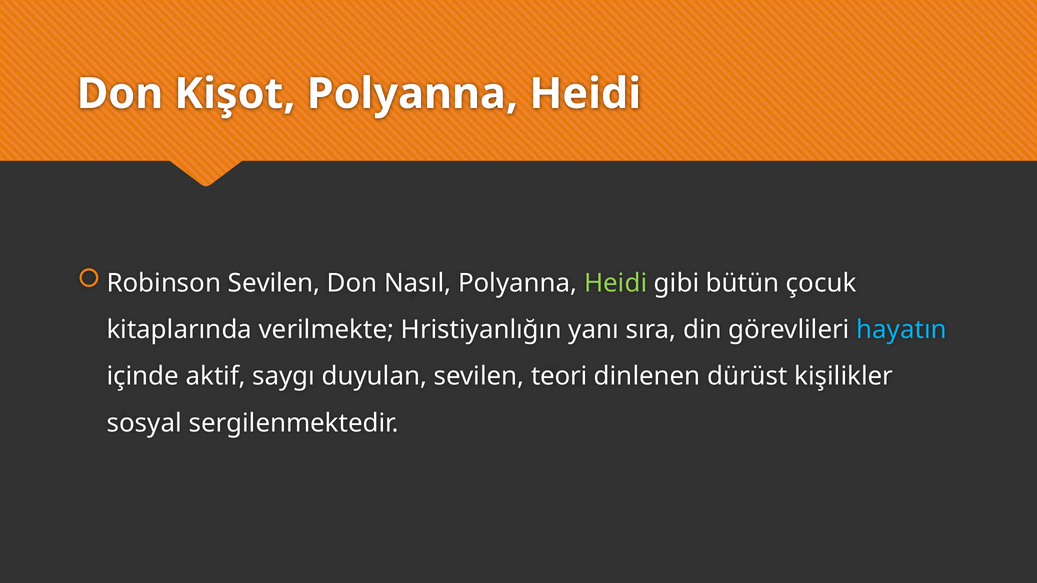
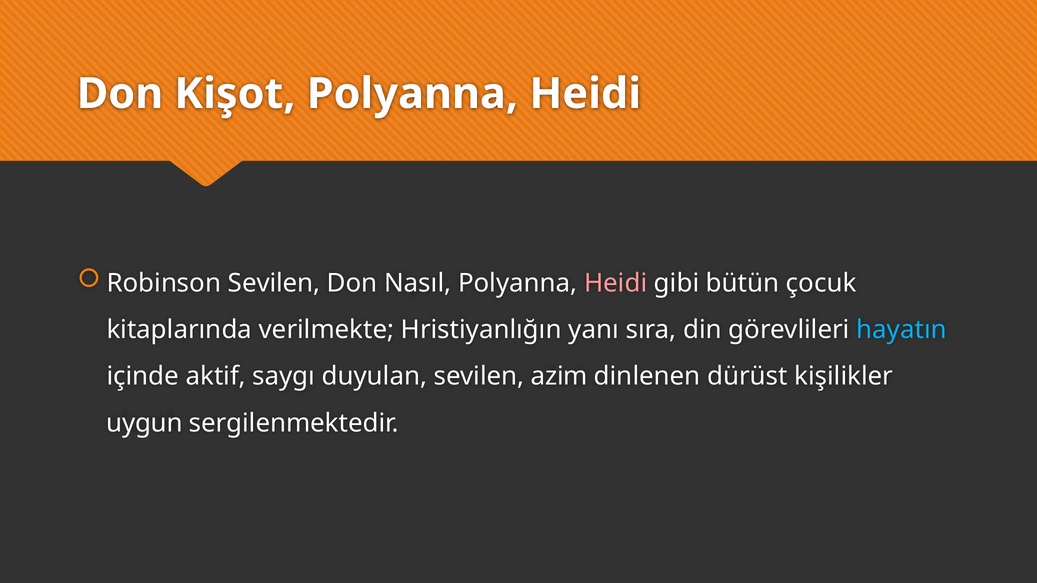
Heidi at (616, 283) colour: light green -> pink
teori: teori -> azim
sosyal: sosyal -> uygun
